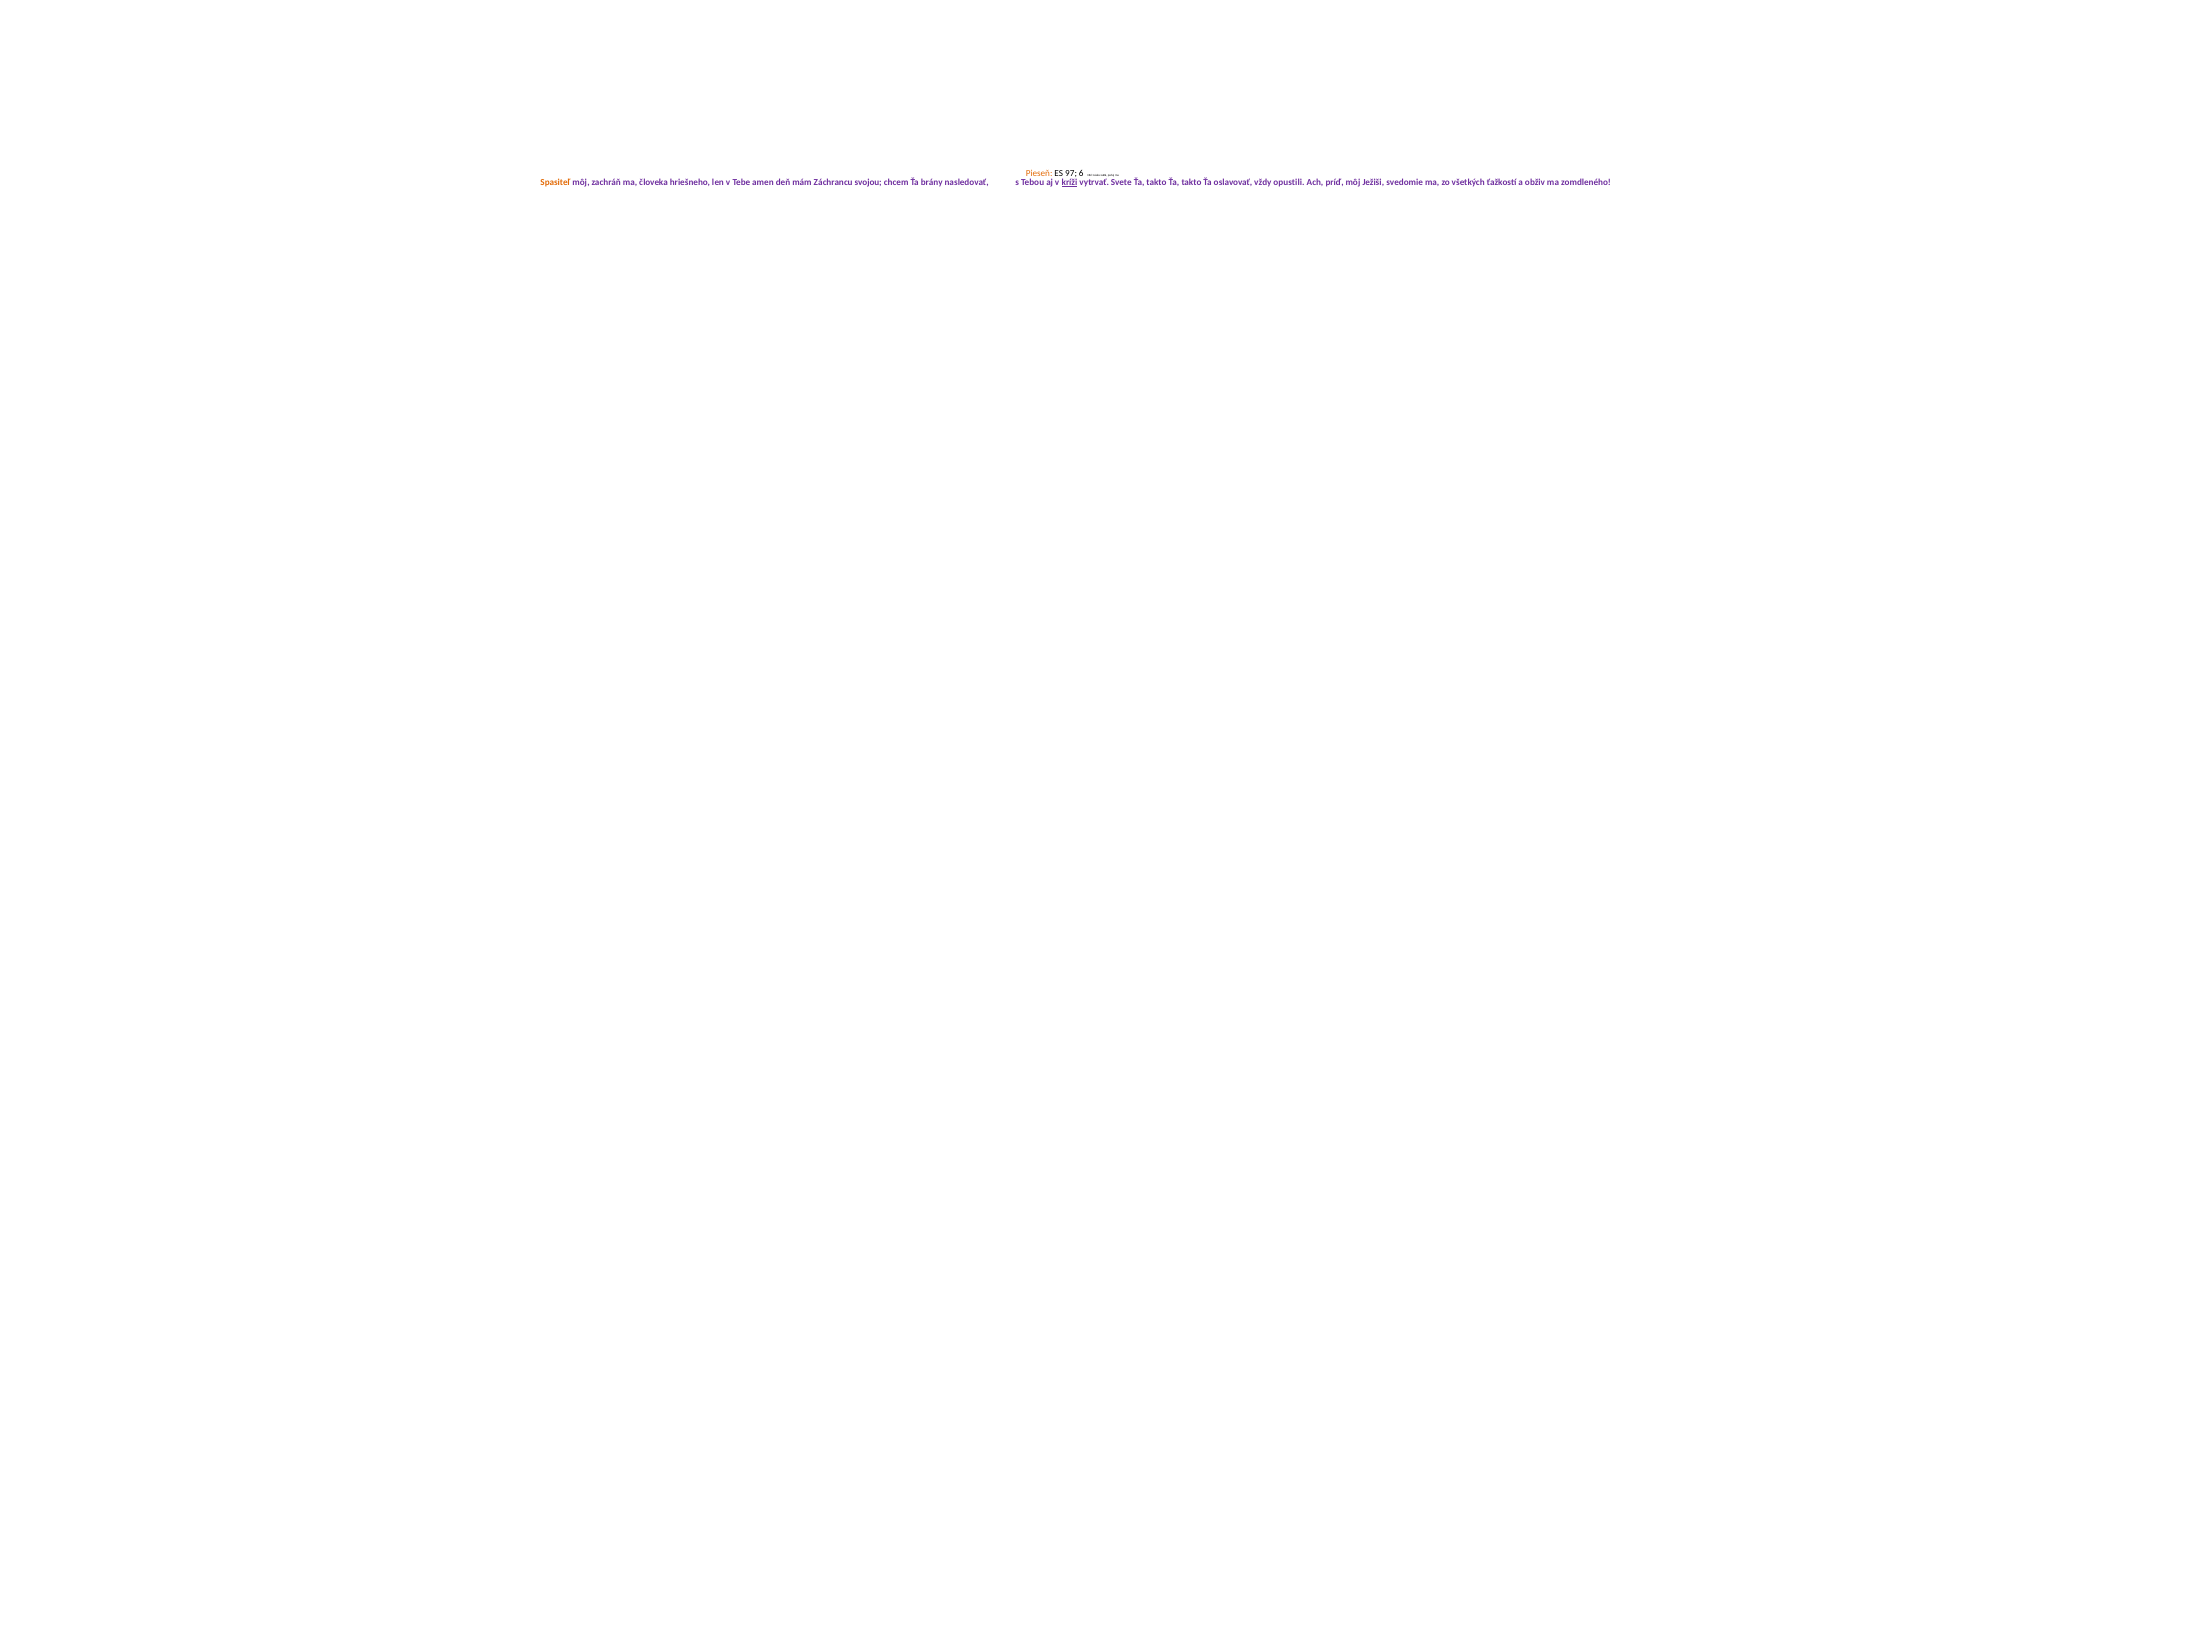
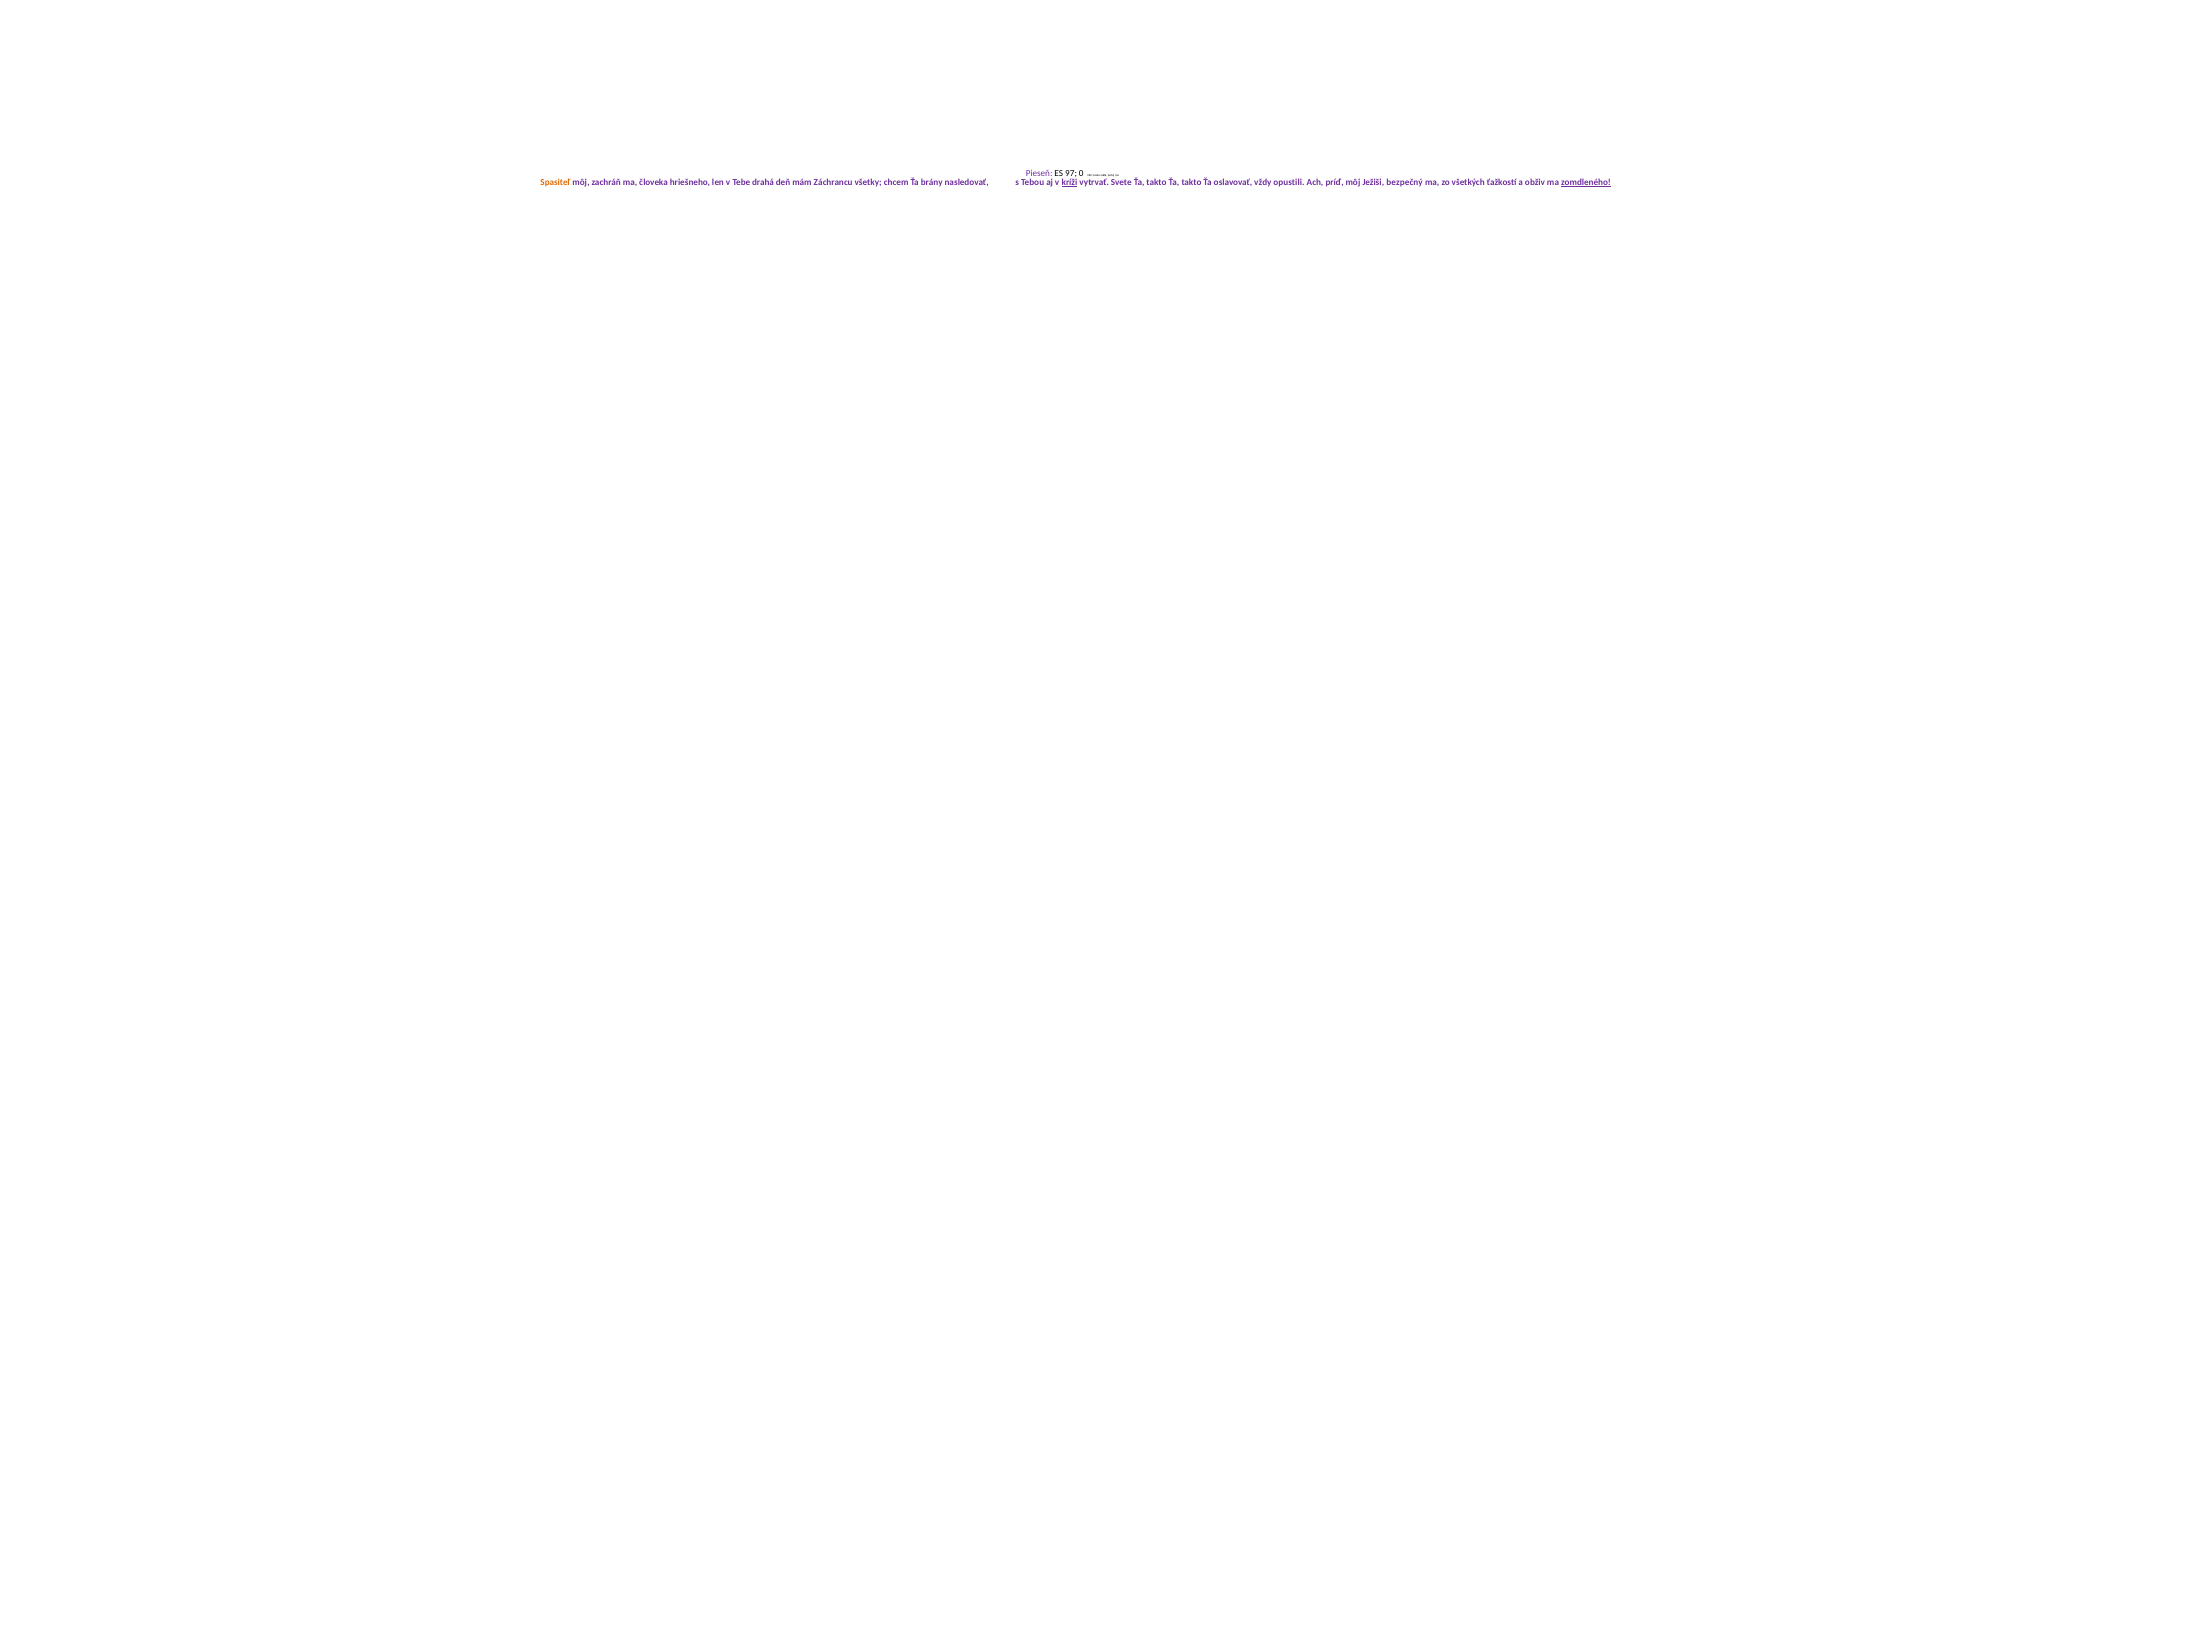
Pieseň colour: orange -> purple
6: 6 -> 0
amen: amen -> drahá
svojou: svojou -> všetky
svedomie: svedomie -> bezpečný
zomdleného underline: none -> present
